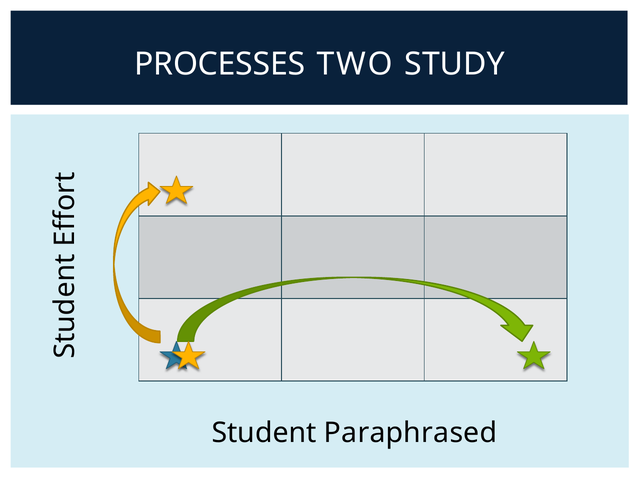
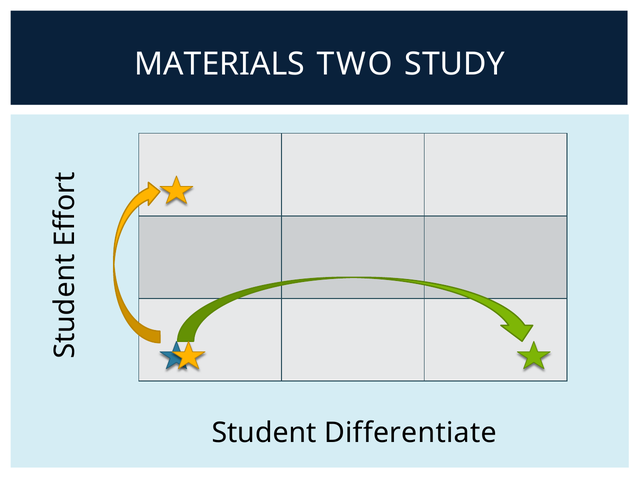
PROCESSES: PROCESSES -> MATERIALS
Paraphrased: Paraphrased -> Differentiate
